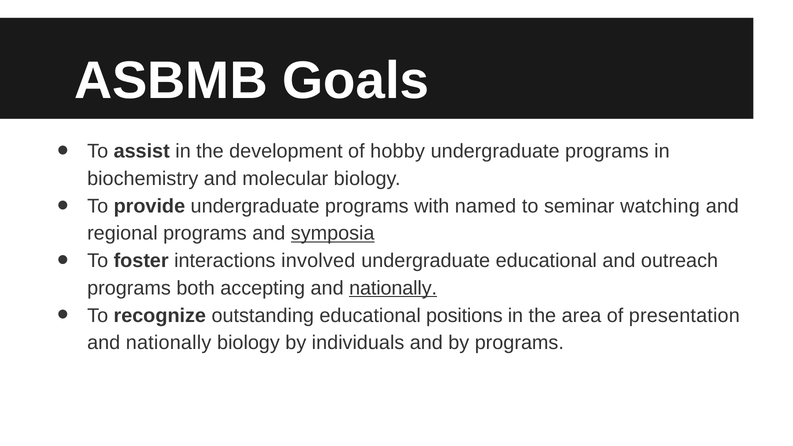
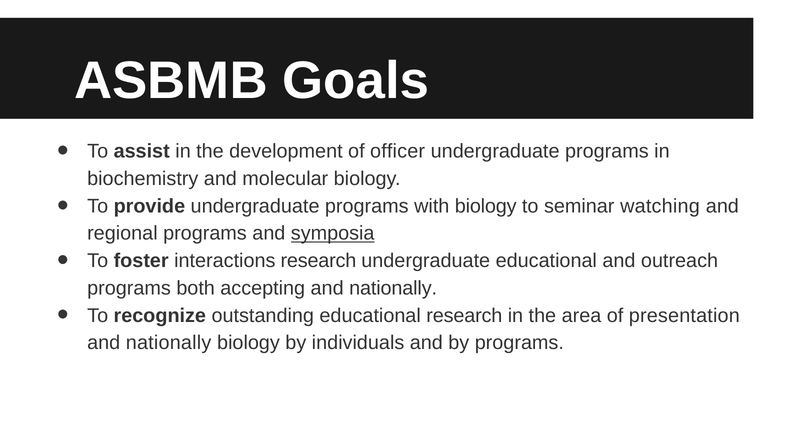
hobby: hobby -> officer
with named: named -> biology
interactions involved: involved -> research
nationally at (393, 288) underline: present -> none
educational positions: positions -> research
